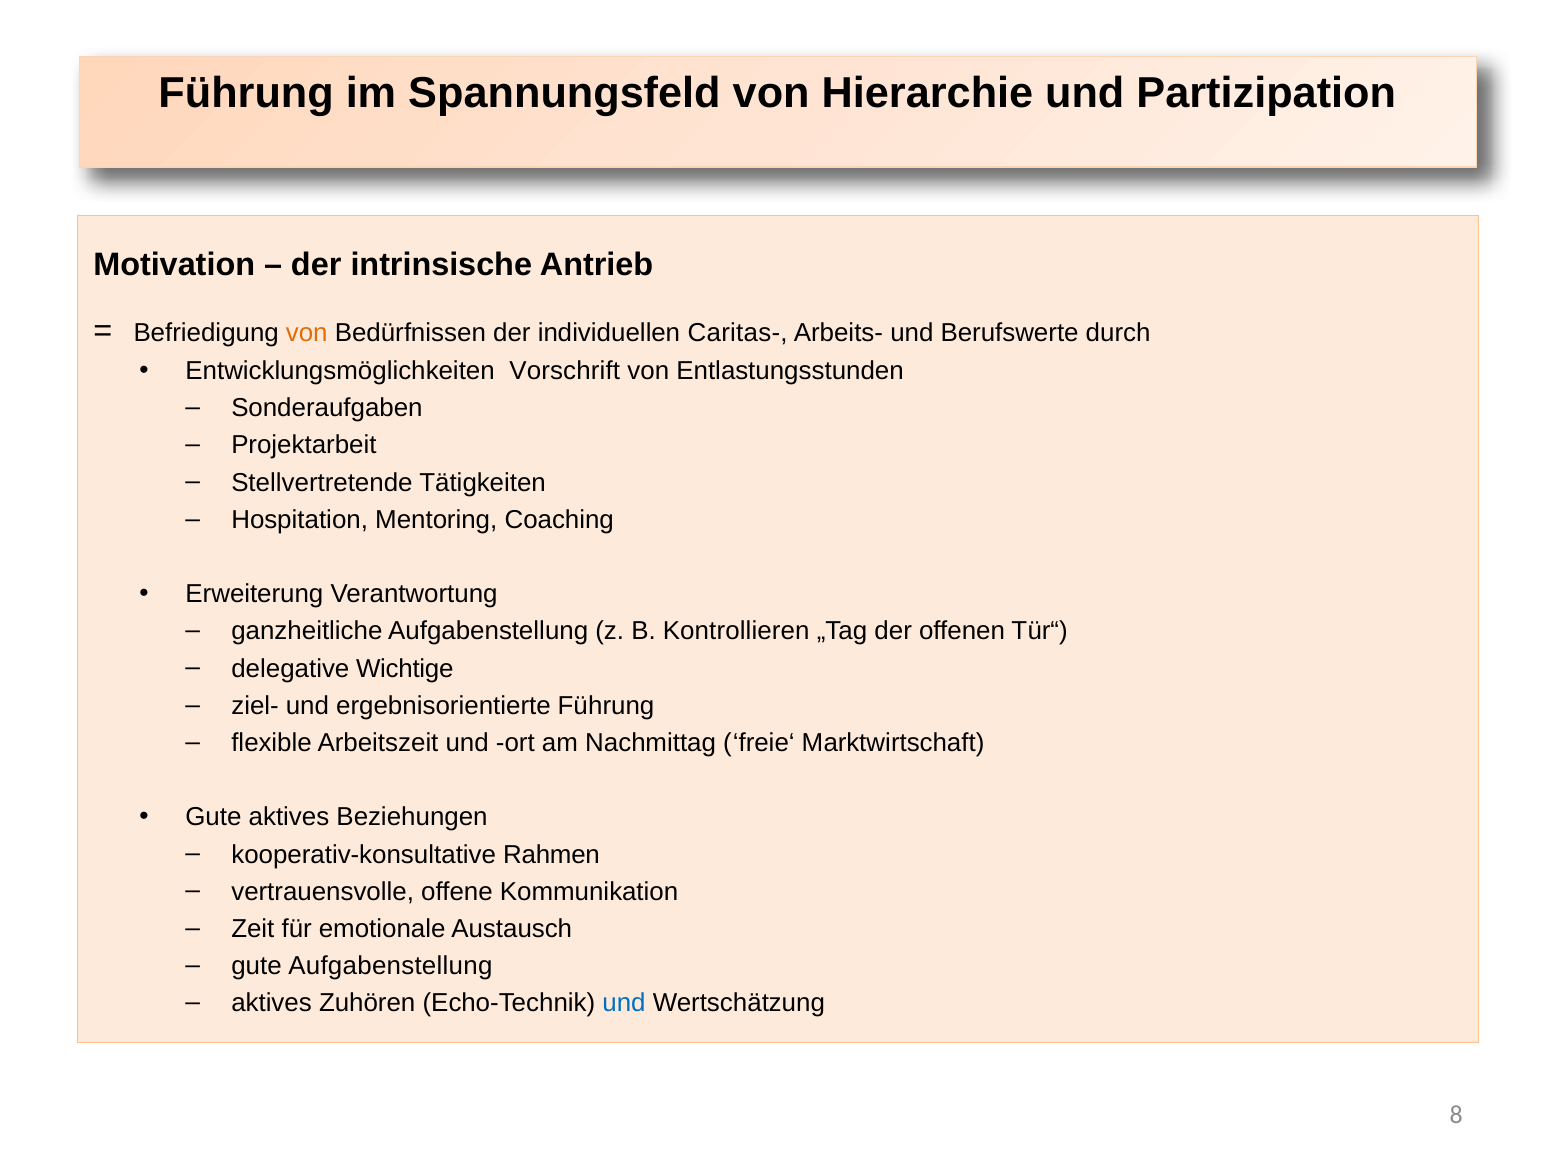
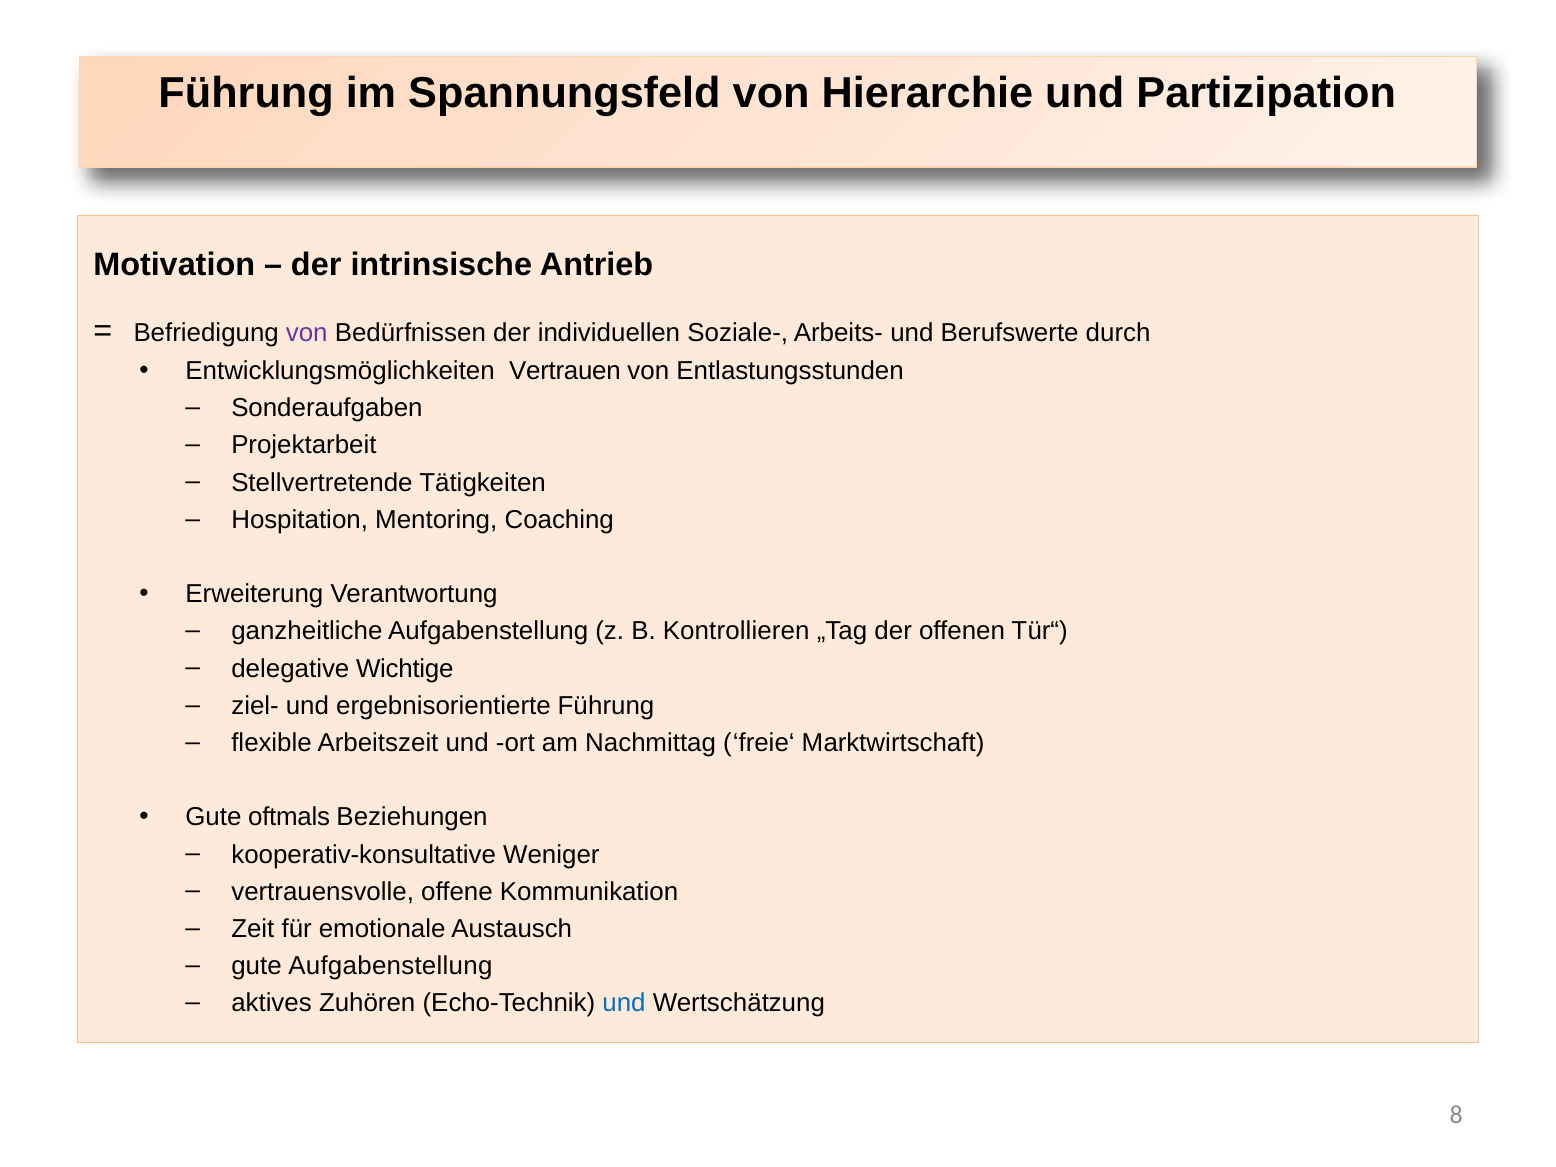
von at (307, 333) colour: orange -> purple
Caritas-: Caritas- -> Soziale-
Vorschrift: Vorschrift -> Vertrauen
Gute aktives: aktives -> oftmals
Rahmen: Rahmen -> Weniger
